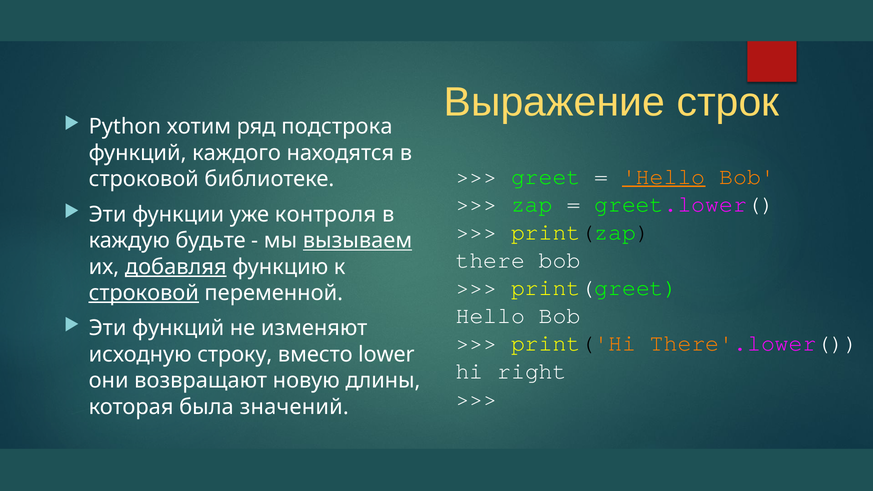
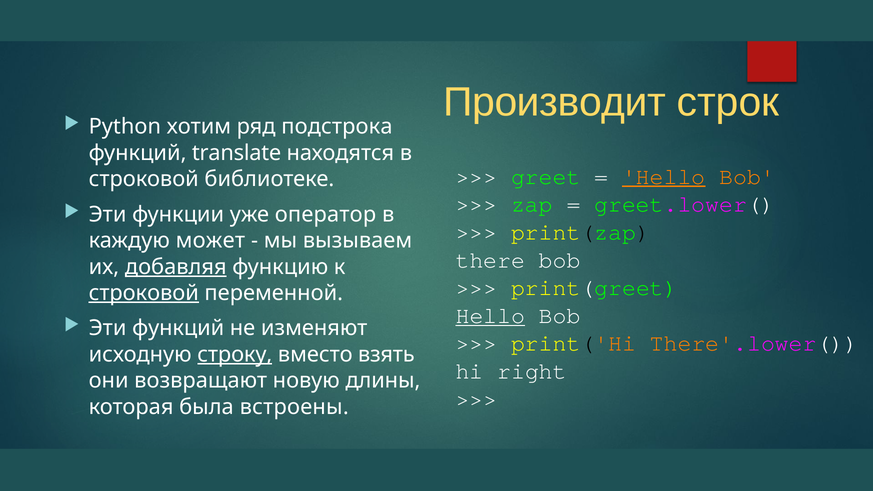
Выражение: Выражение -> Производит
каждого: каждого -> translate
контроля: контроля -> оператор
будьте: будьте -> может
вызываем underline: present -> none
Hello at (490, 316) underline: none -> present
строку underline: none -> present
lower: lower -> взять
значений: значений -> встроены
